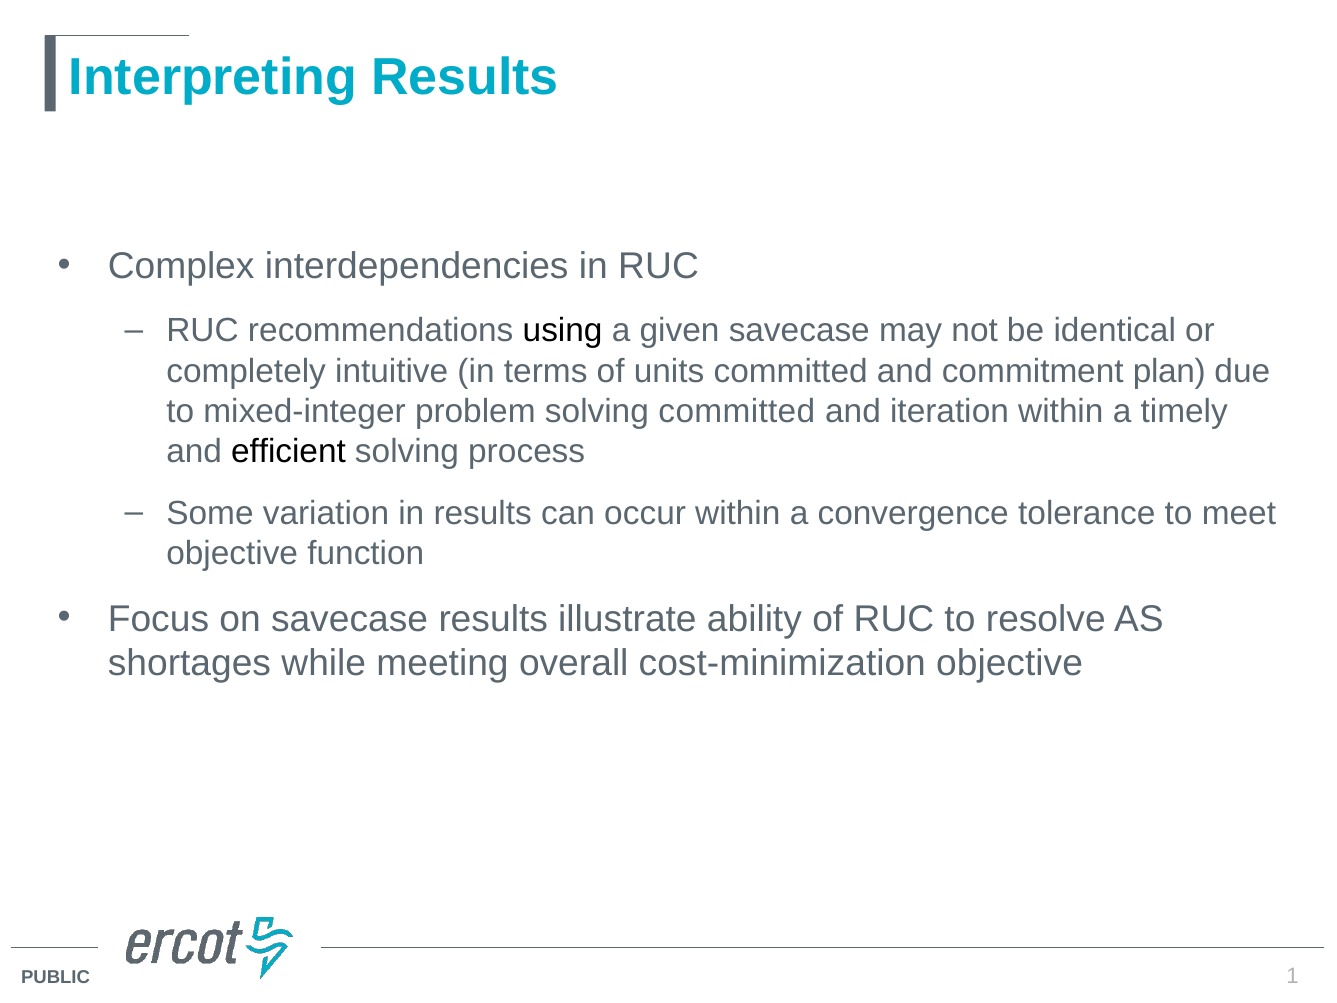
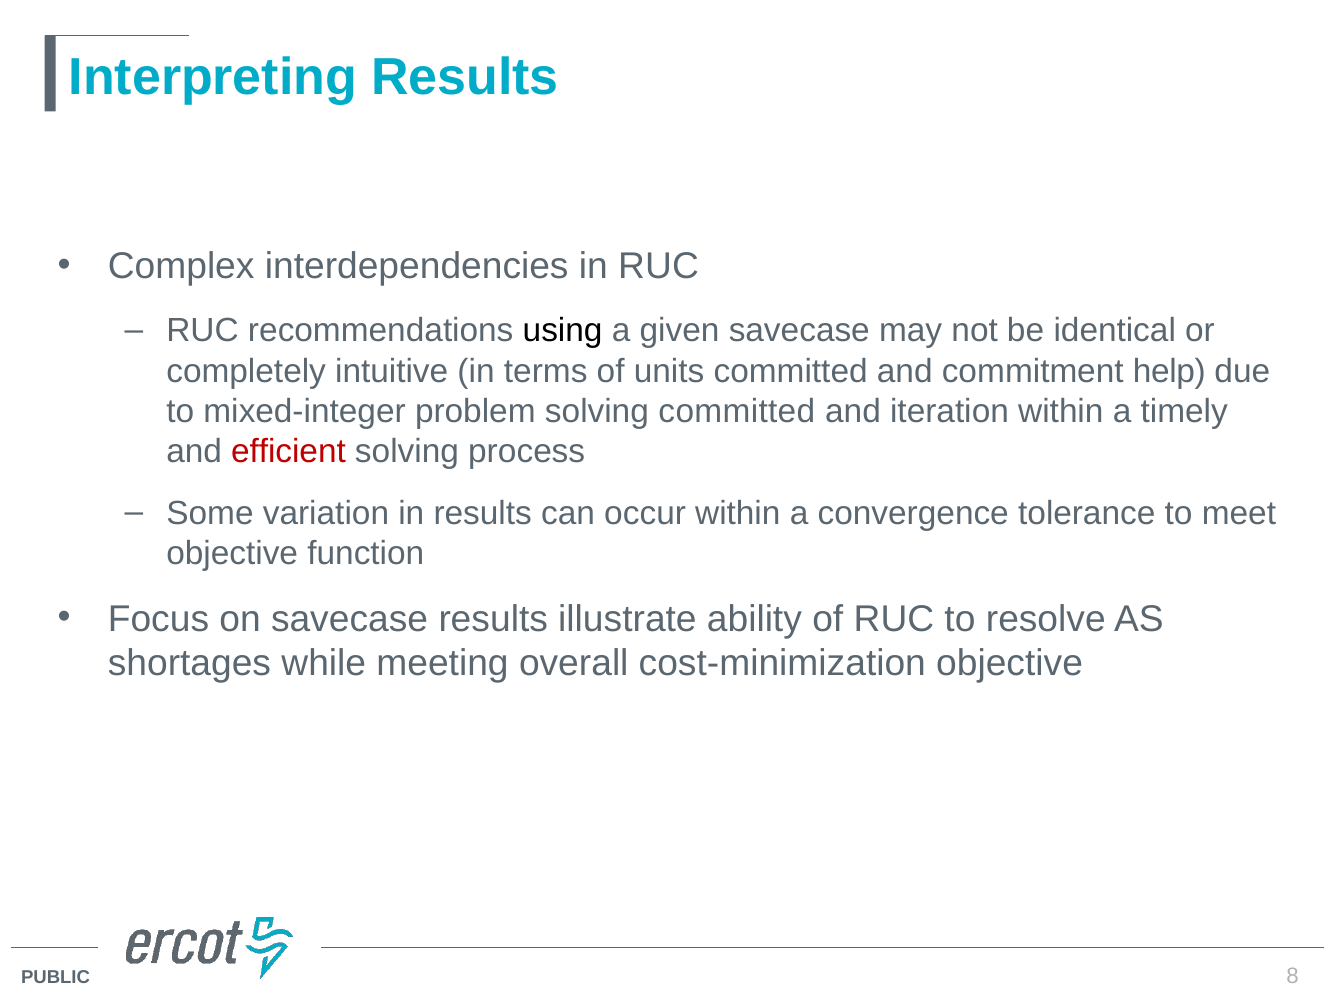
plan: plan -> help
efficient colour: black -> red
1: 1 -> 8
